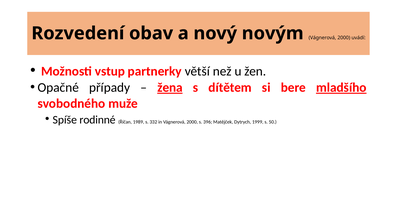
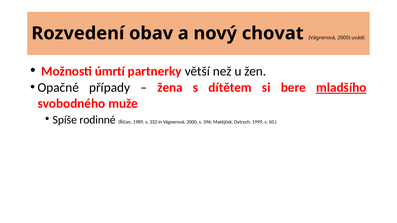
novým: novým -> chovat
vstup: vstup -> úmrtí
žena underline: present -> none
